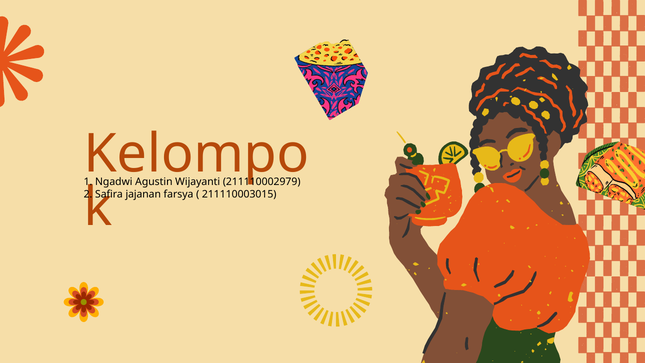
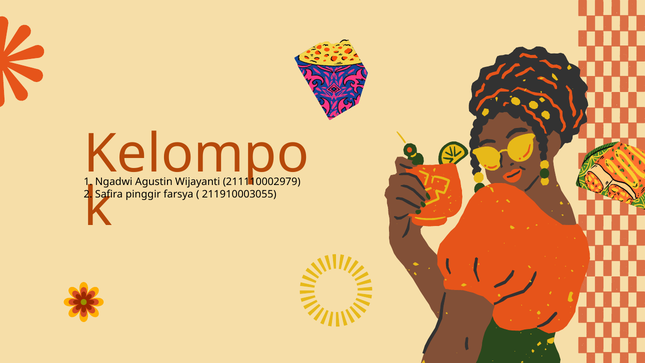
jajanan: jajanan -> pinggir
211110003015: 211110003015 -> 211910003055
